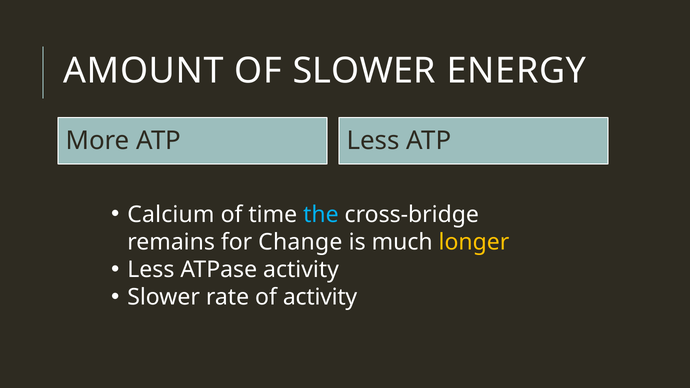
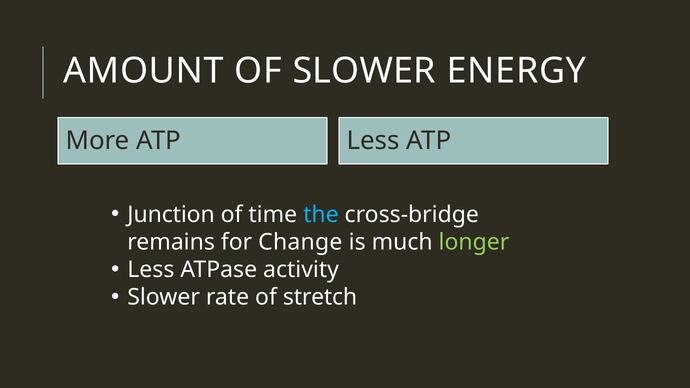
Calcium: Calcium -> Junction
longer colour: yellow -> light green
of activity: activity -> stretch
